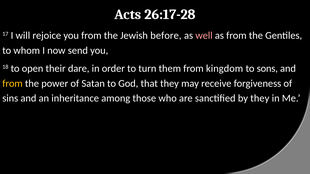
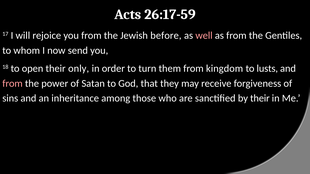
26:17-28: 26:17-28 -> 26:17-59
dare: dare -> only
sons: sons -> lusts
from at (12, 84) colour: yellow -> pink
by they: they -> their
